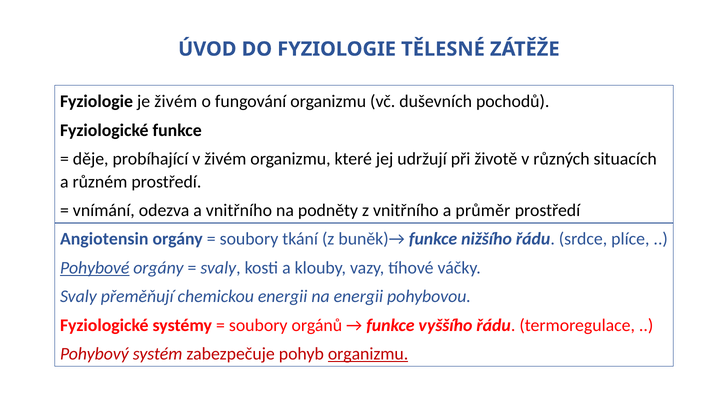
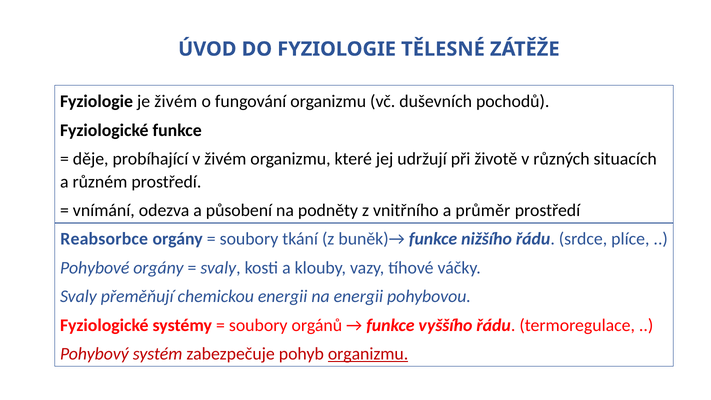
a vnitřního: vnitřního -> působení
Angiotensin: Angiotensin -> Reabsorbce
Pohybové underline: present -> none
